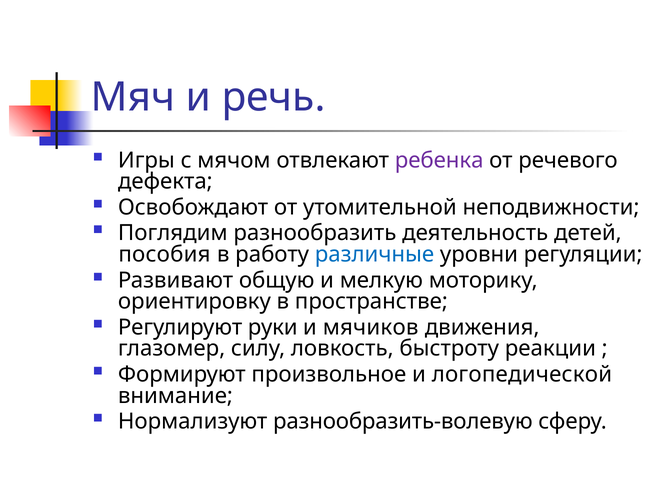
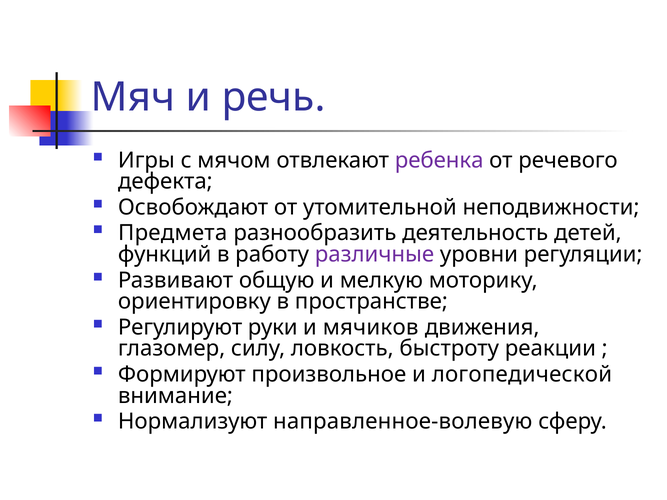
Поглядим: Поглядим -> Предмета
пособия: пособия -> функций
различные colour: blue -> purple
разнообразить-волевую: разнообразить-волевую -> направленное-волевую
